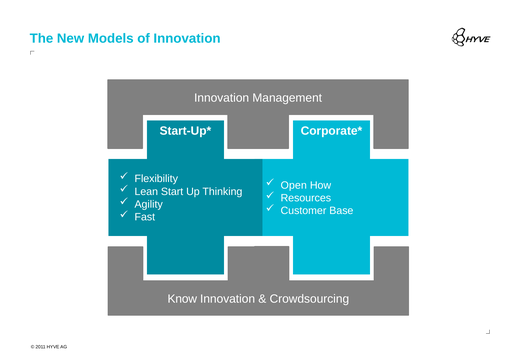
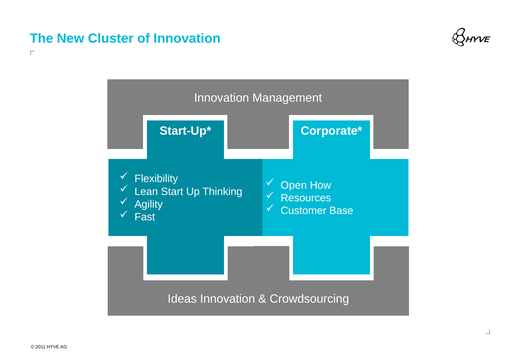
Models: Models -> Cluster
Know: Know -> Ideas
